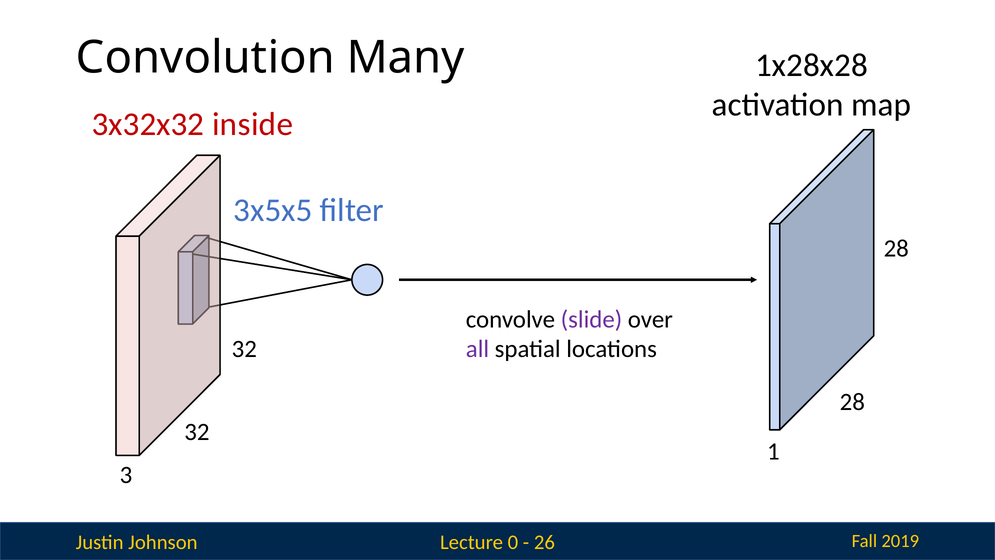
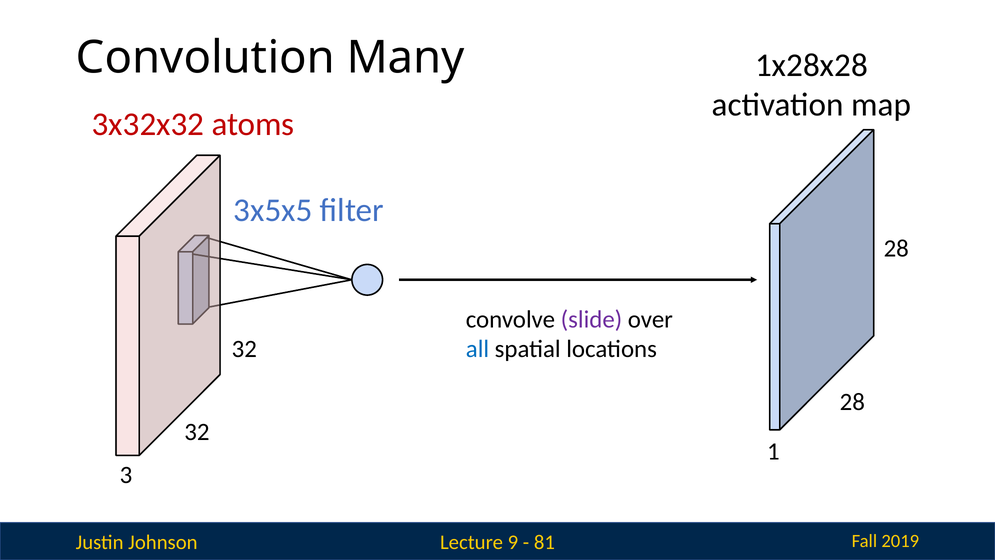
inside: inside -> atoms
all colour: purple -> blue
0: 0 -> 9
26: 26 -> 81
